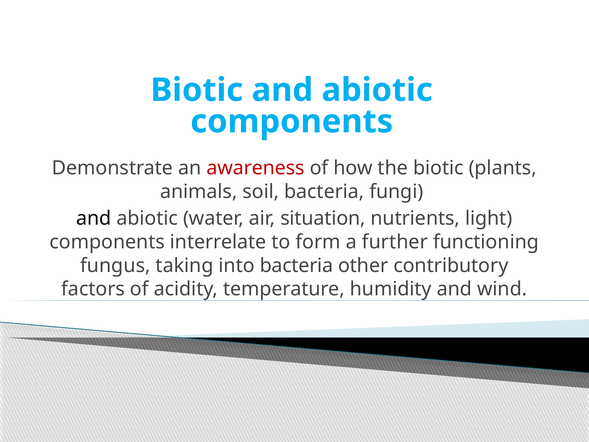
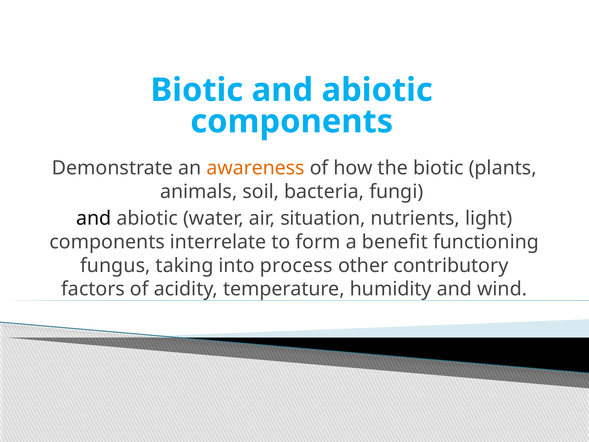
awareness colour: red -> orange
further: further -> benefit
into bacteria: bacteria -> process
